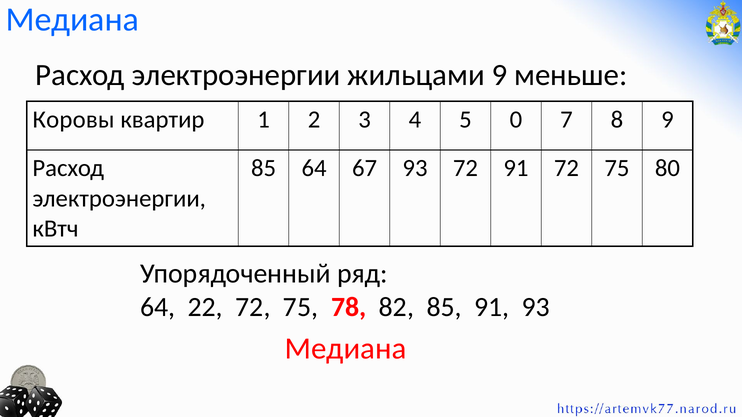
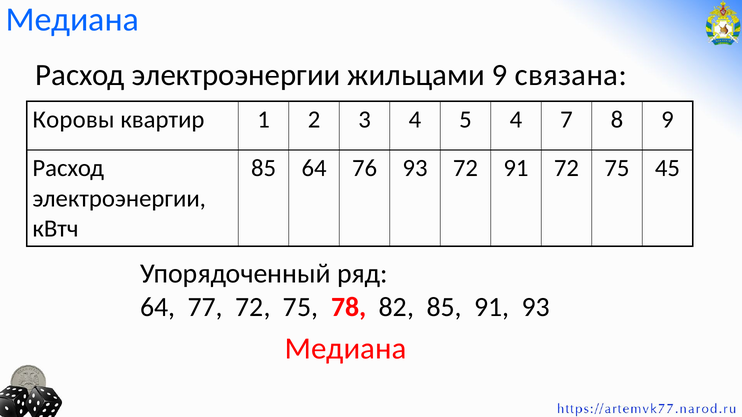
меньше: меньше -> связана
5 0: 0 -> 4
67: 67 -> 76
80: 80 -> 45
22: 22 -> 77
